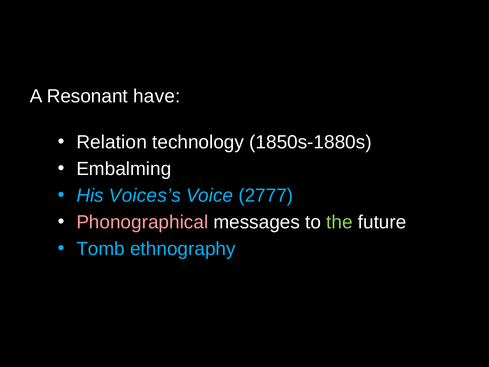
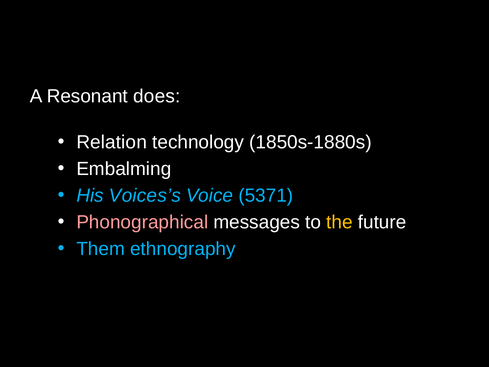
have: have -> does
2777: 2777 -> 5371
the colour: light green -> yellow
Tomb: Tomb -> Them
